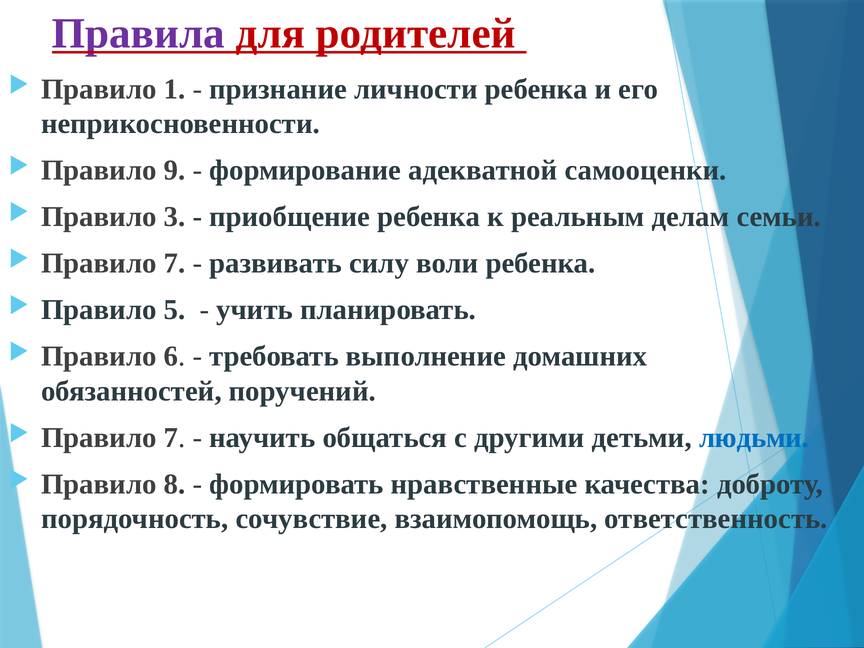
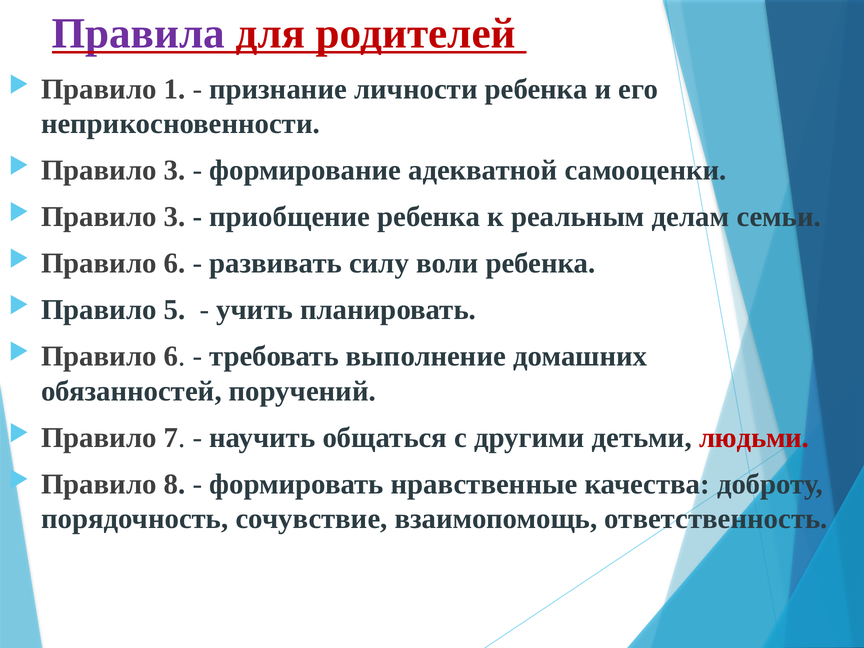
9 at (175, 170): 9 -> 3
7 at (175, 263): 7 -> 6
людьми colour: blue -> red
